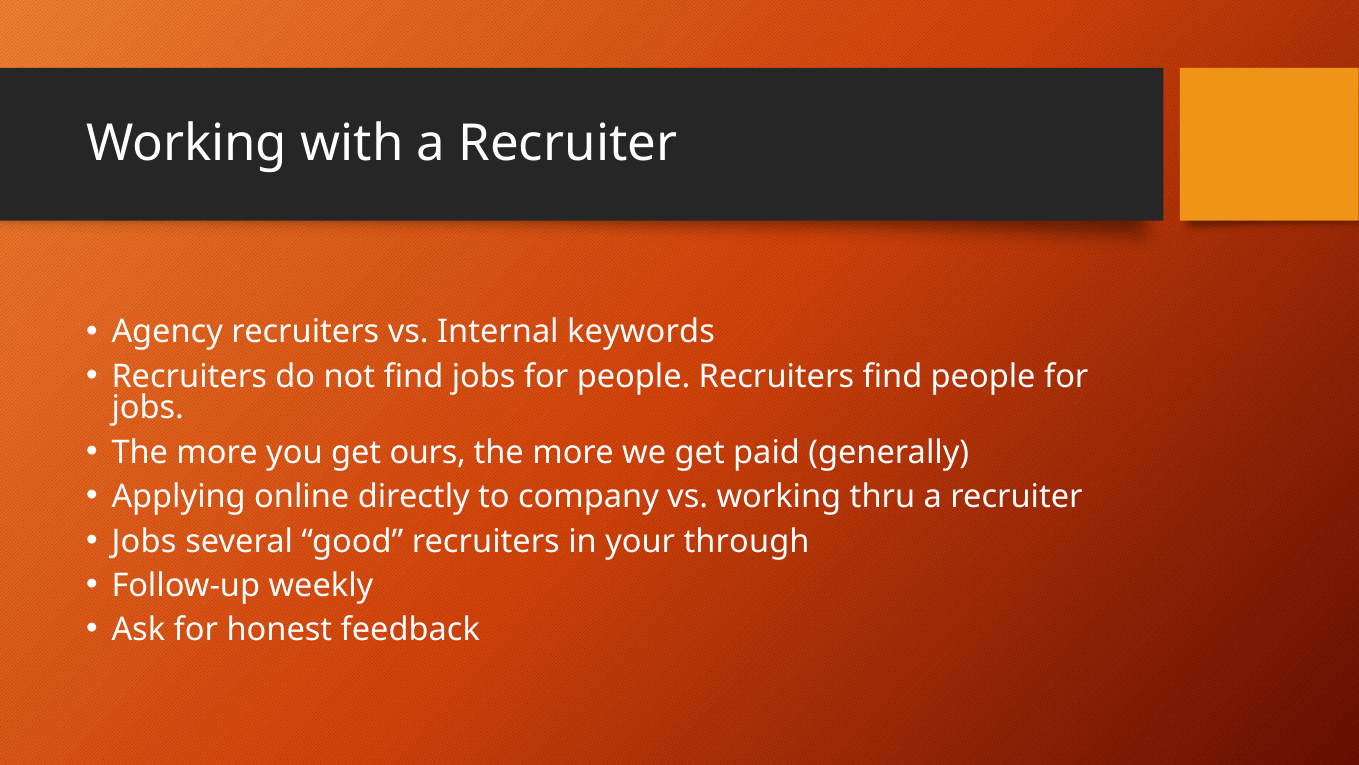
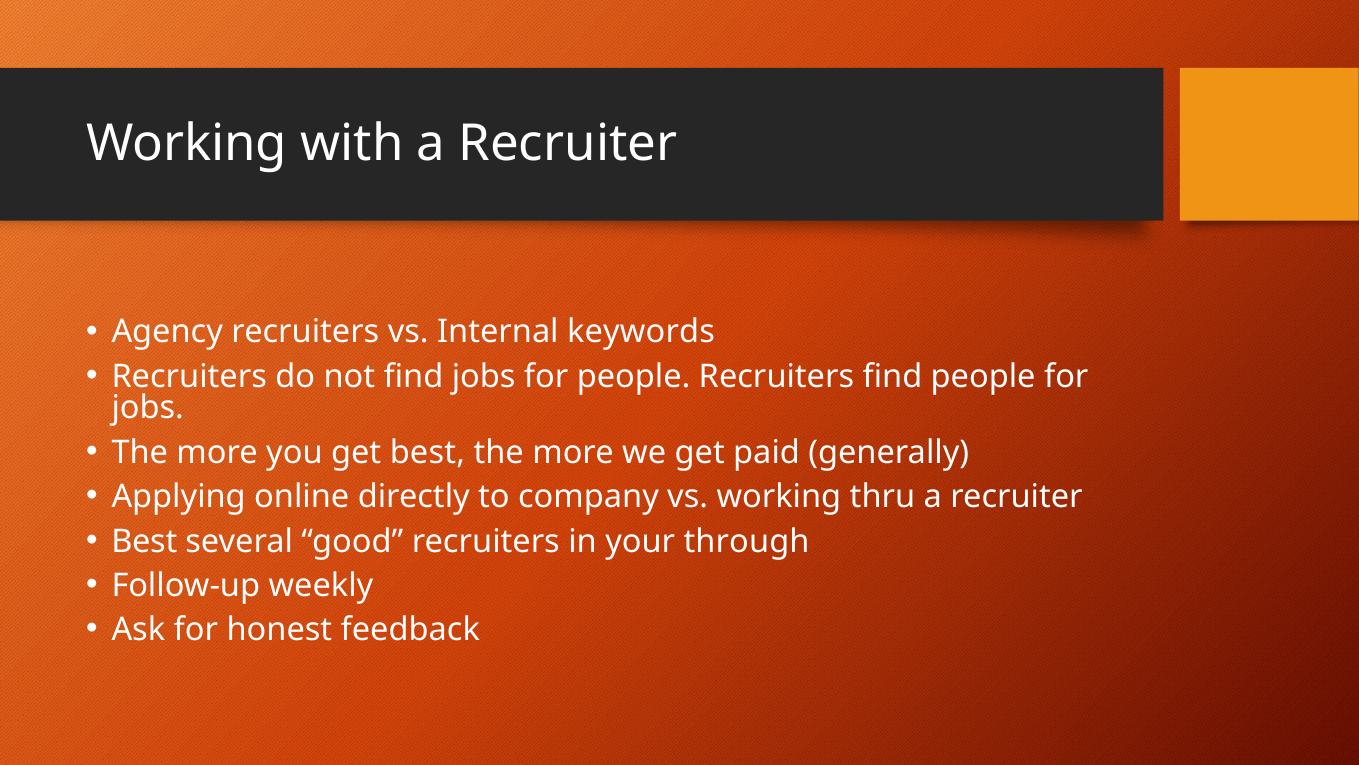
get ours: ours -> best
Jobs at (144, 541): Jobs -> Best
